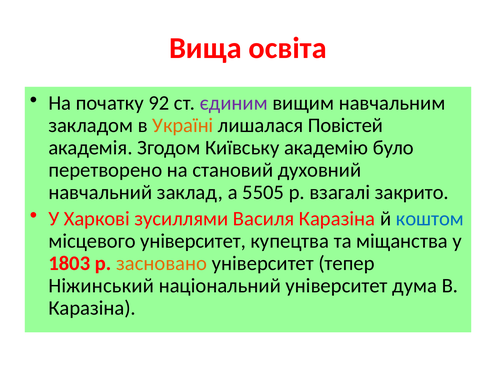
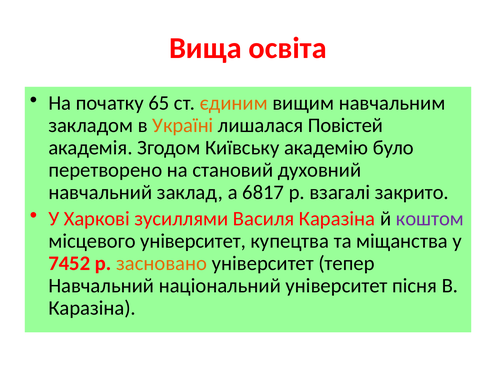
92: 92 -> 65
єдиним colour: purple -> orange
5505: 5505 -> 6817
коштом colour: blue -> purple
1803: 1803 -> 7452
Ніжинський at (101, 286): Ніжинський -> Навчальний
дума: дума -> пісня
